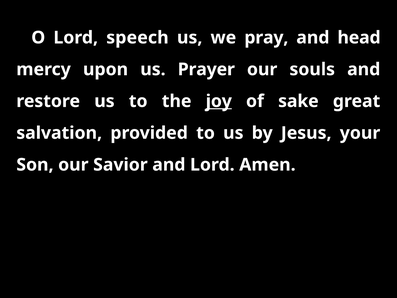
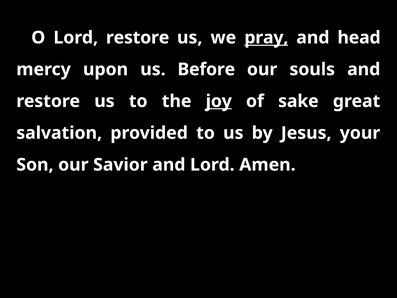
Lord speech: speech -> restore
pray underline: none -> present
Prayer: Prayer -> Before
